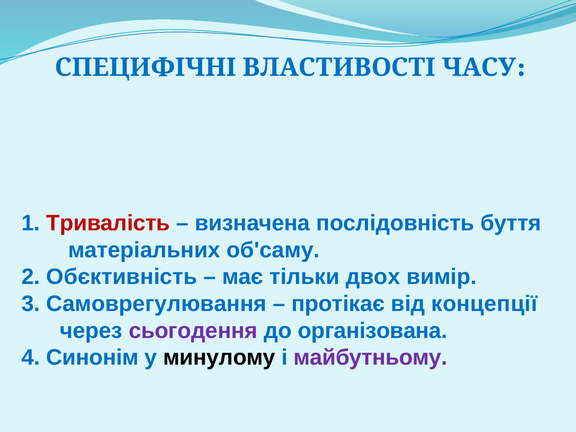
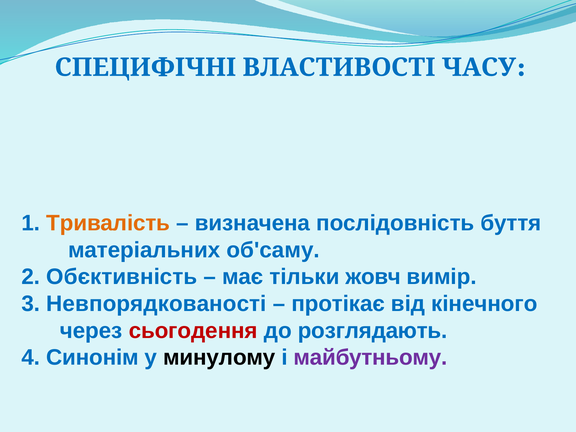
Тривалість colour: red -> orange
двох: двох -> жовч
Самоврегулювання: Самоврегулювання -> Невпорядкованості
концепції: концепції -> кінечного
сьогодення colour: purple -> red
організована: організована -> розглядають
